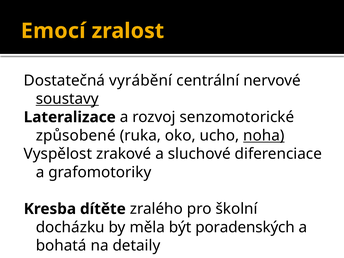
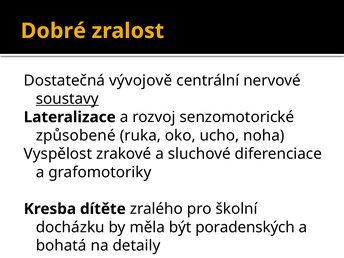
Emocí: Emocí -> Dobré
vyrábění: vyrábění -> vývojově
noha underline: present -> none
